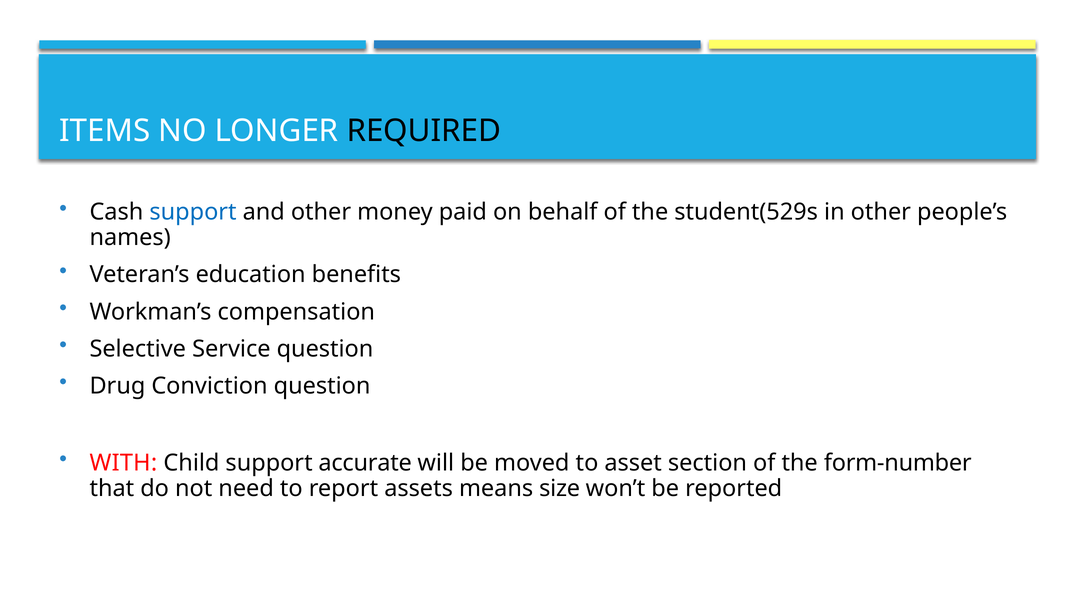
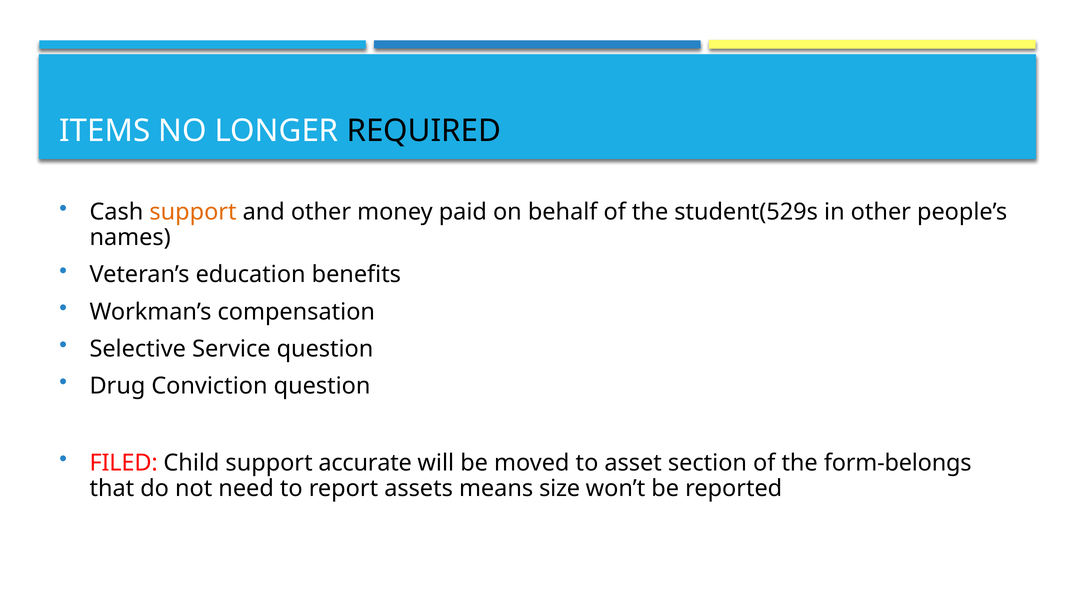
support at (193, 212) colour: blue -> orange
WITH: WITH -> FILED
form-number: form-number -> form-belongs
